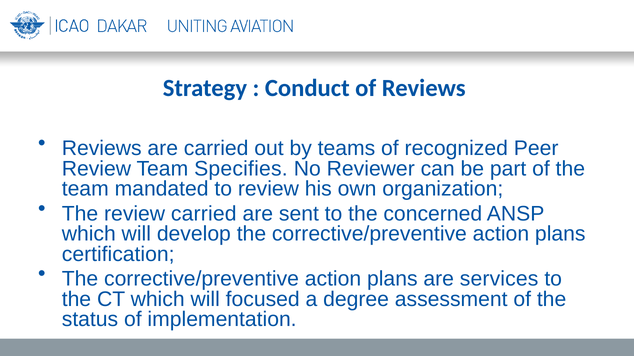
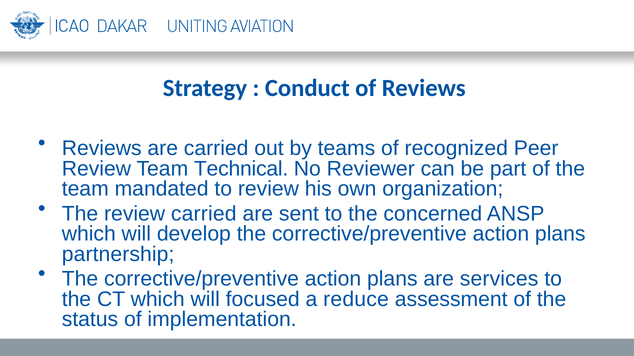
Specifies: Specifies -> Technical
certification: certification -> partnership
degree: degree -> reduce
